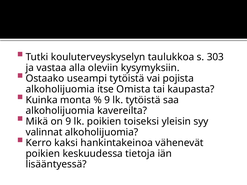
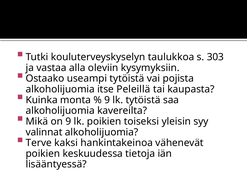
Omista: Omista -> Peleillä
Kerro: Kerro -> Terve
